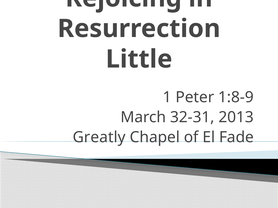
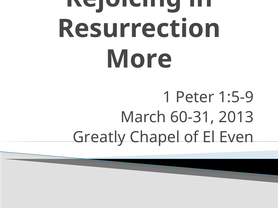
Little: Little -> More
1:8-9: 1:8-9 -> 1:5-9
32-31: 32-31 -> 60-31
Fade: Fade -> Even
